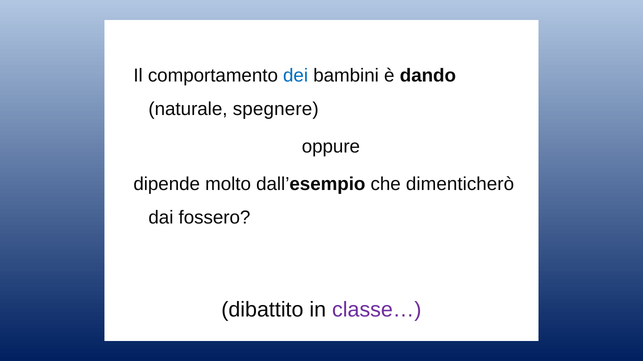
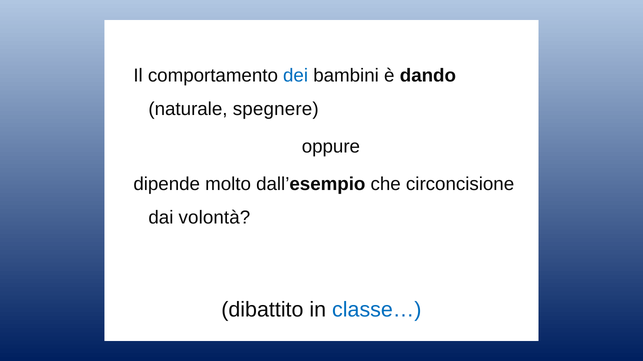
dimenticherò: dimenticherò -> circoncisione
fossero: fossero -> volontà
classe… colour: purple -> blue
